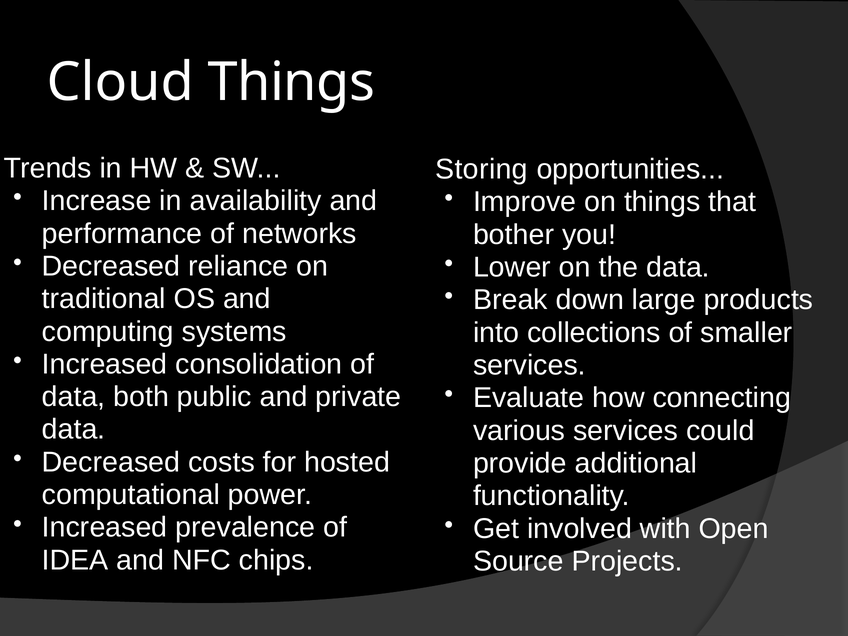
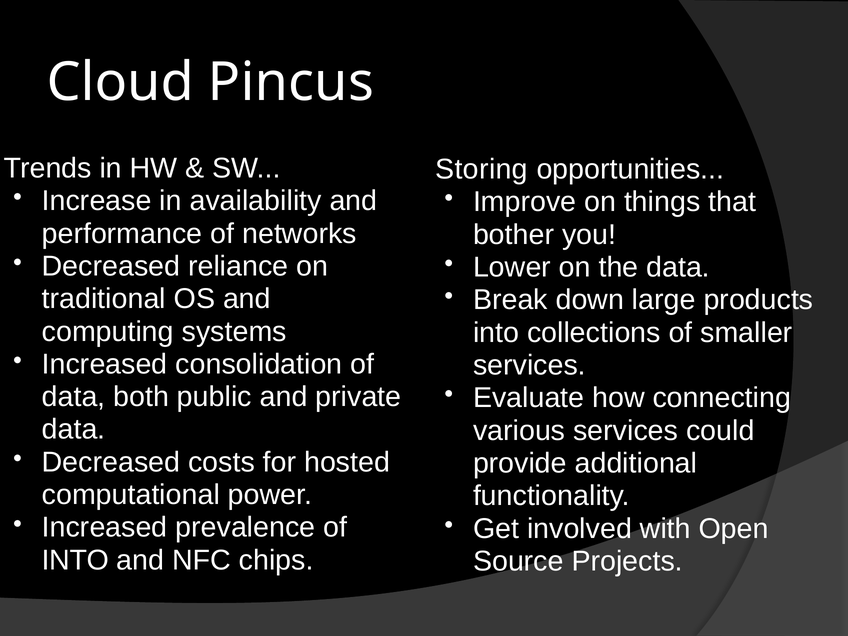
Cloud Things: Things -> Pincus
IDEA at (75, 560): IDEA -> INTO
